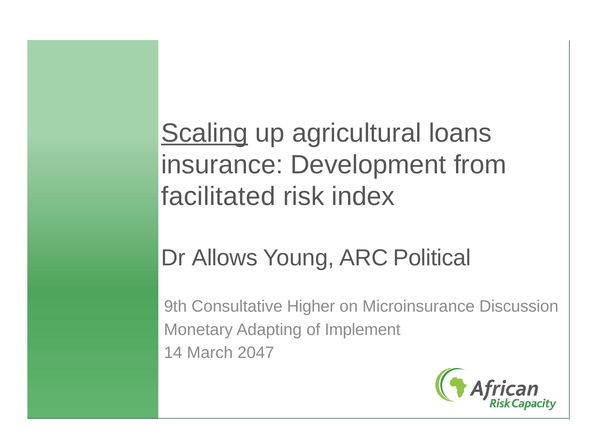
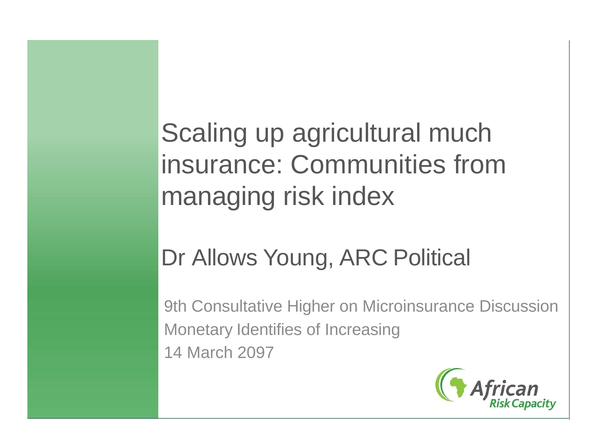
Scaling underline: present -> none
loans: loans -> much
Development: Development -> Communities
facilitated: facilitated -> managing
Adapting: Adapting -> Identifies
Implement: Implement -> Increasing
2047: 2047 -> 2097
